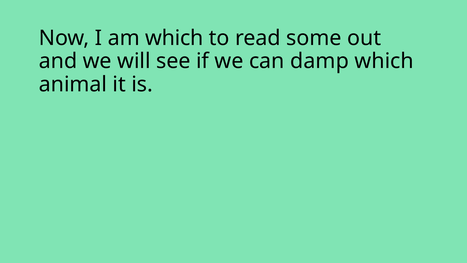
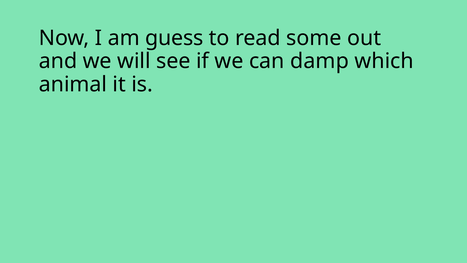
am which: which -> guess
